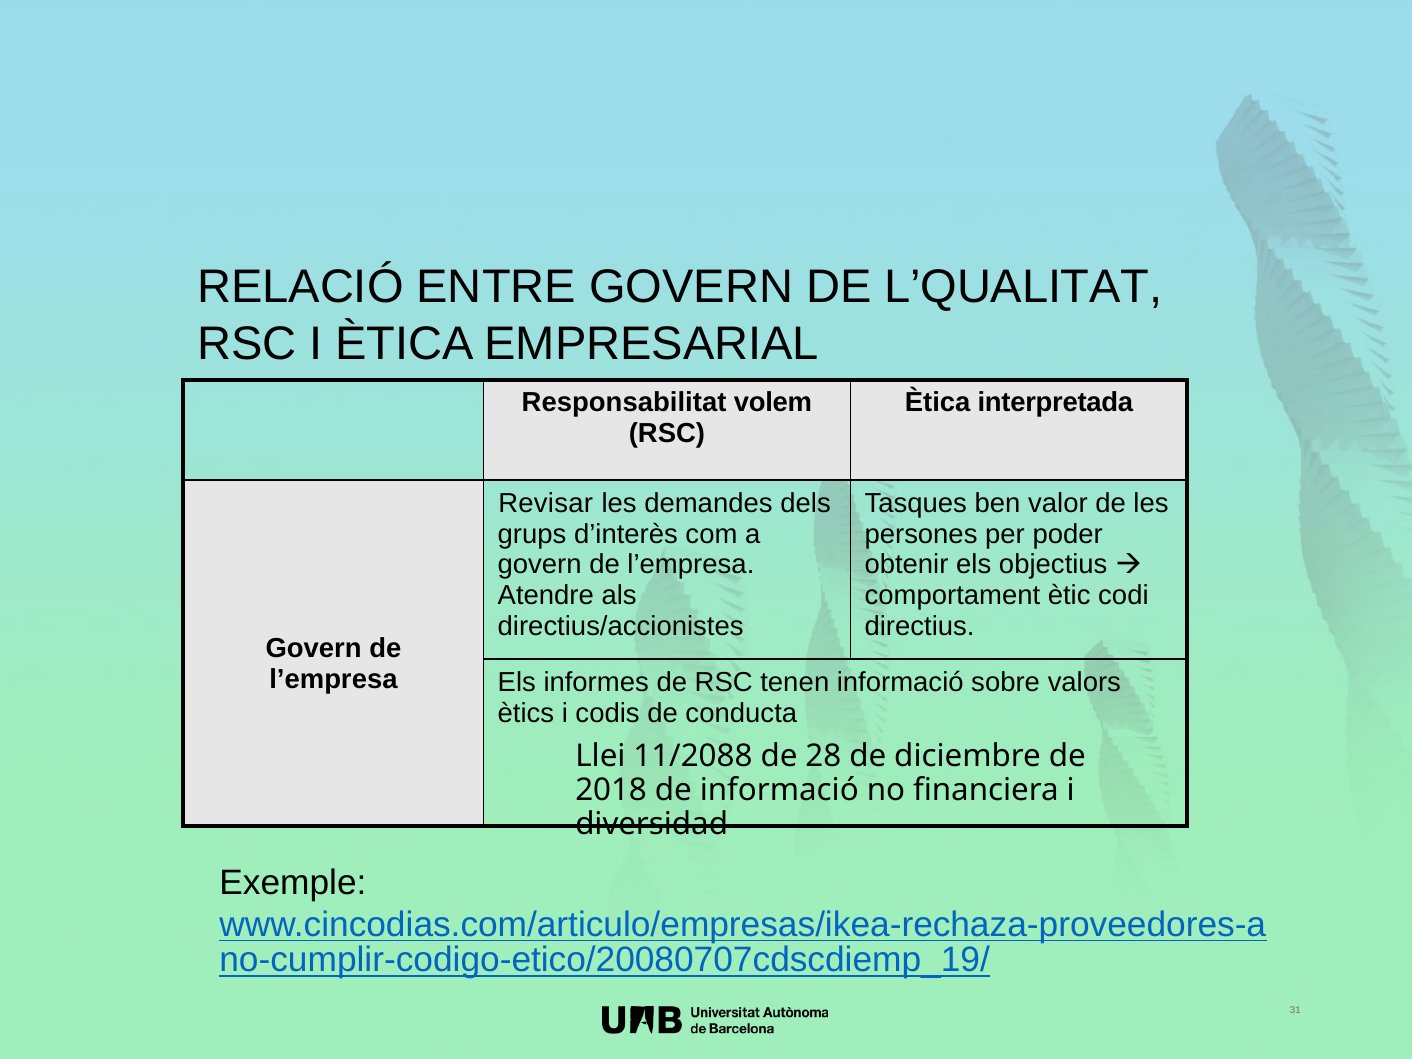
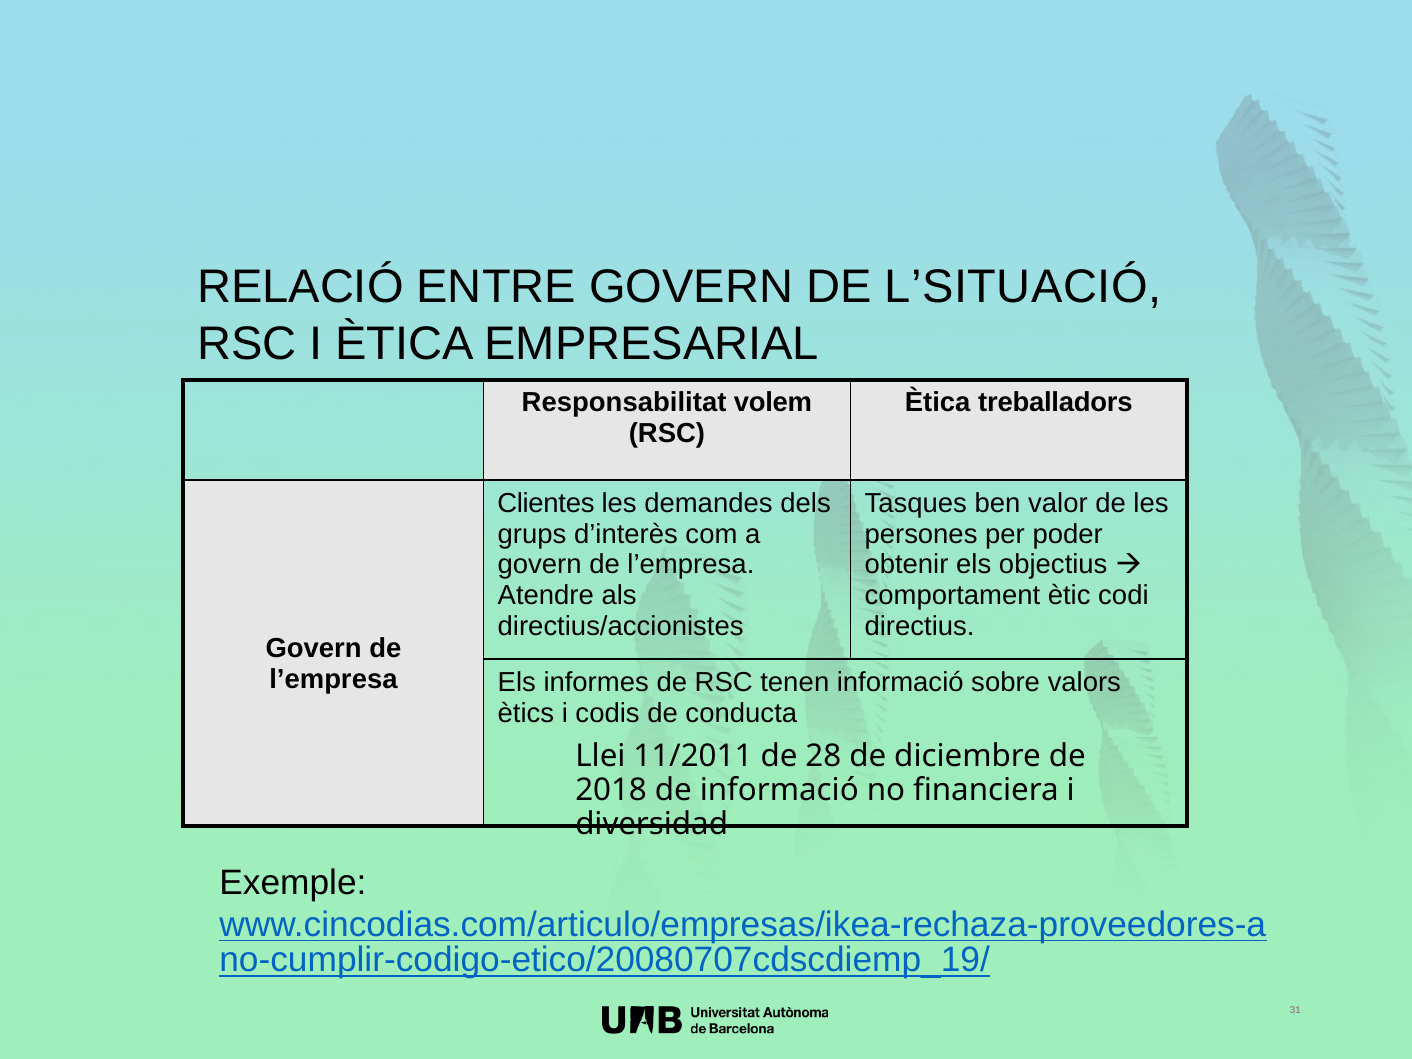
L’QUALITAT: L’QUALITAT -> L’SITUACIÓ
interpretada: interpretada -> treballadors
Revisar: Revisar -> Clientes
11/2088: 11/2088 -> 11/2011
